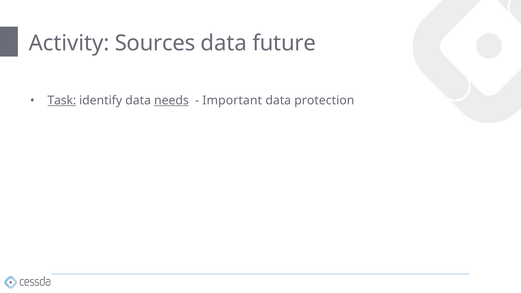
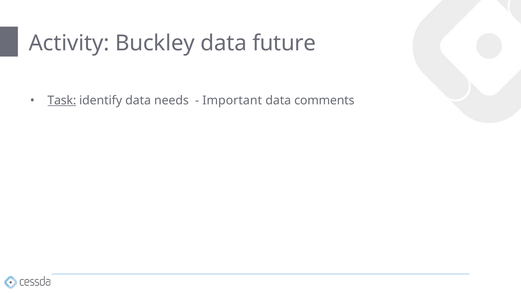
Sources: Sources -> Buckley
needs underline: present -> none
protection: protection -> comments
